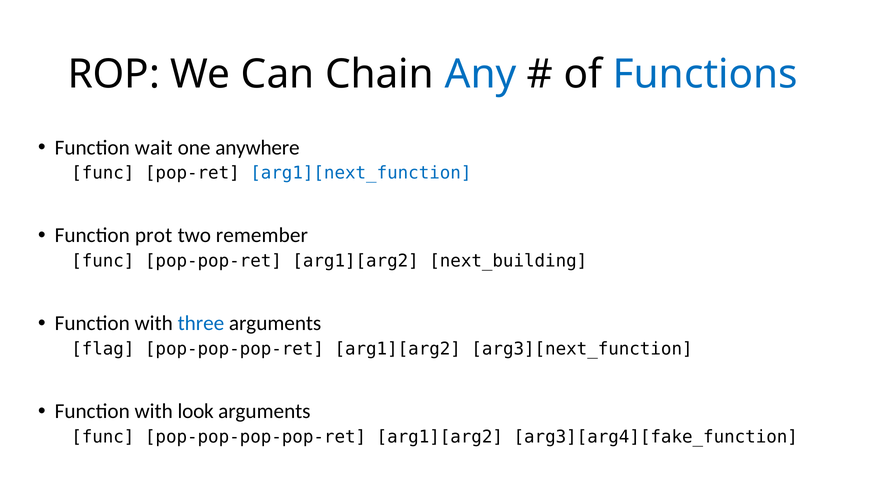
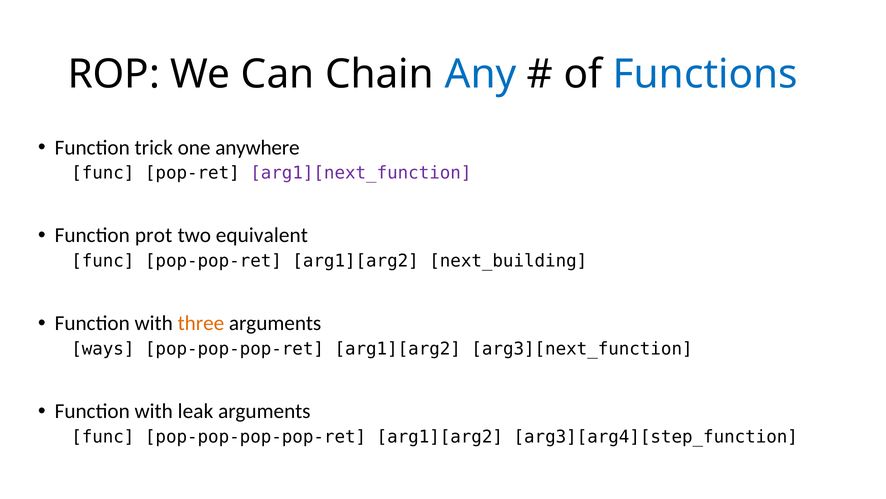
wait: wait -> trick
arg1][next_function colour: blue -> purple
remember: remember -> equivalent
three colour: blue -> orange
flag: flag -> ways
look: look -> leak
arg3][arg4][fake_function: arg3][arg4][fake_function -> arg3][arg4][step_function
